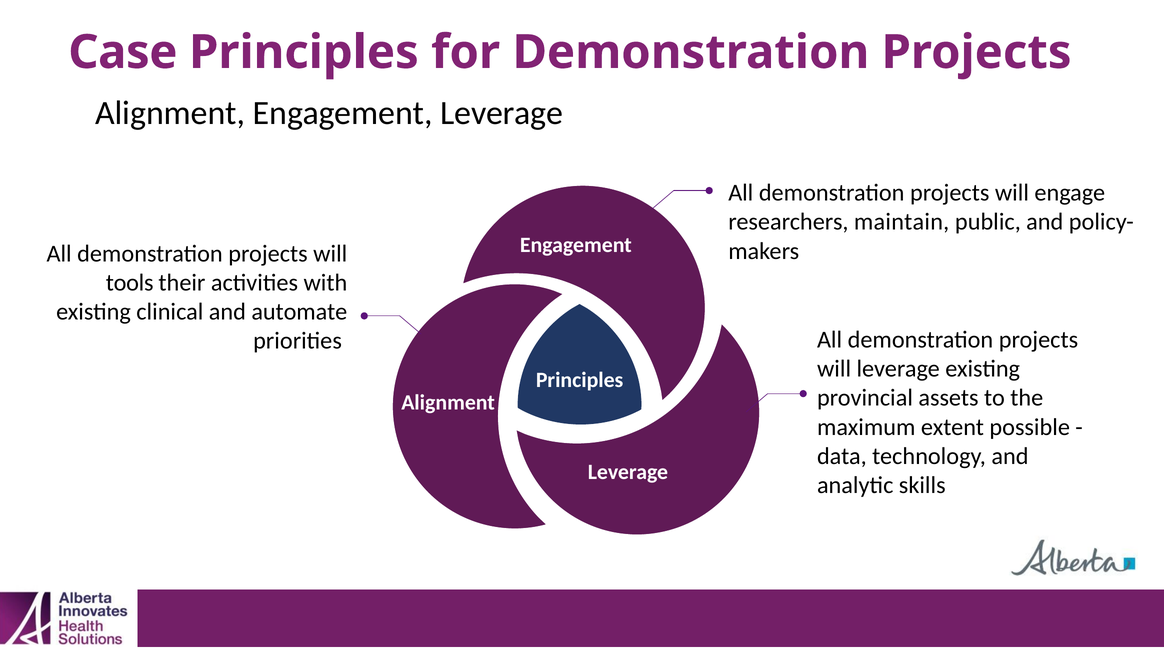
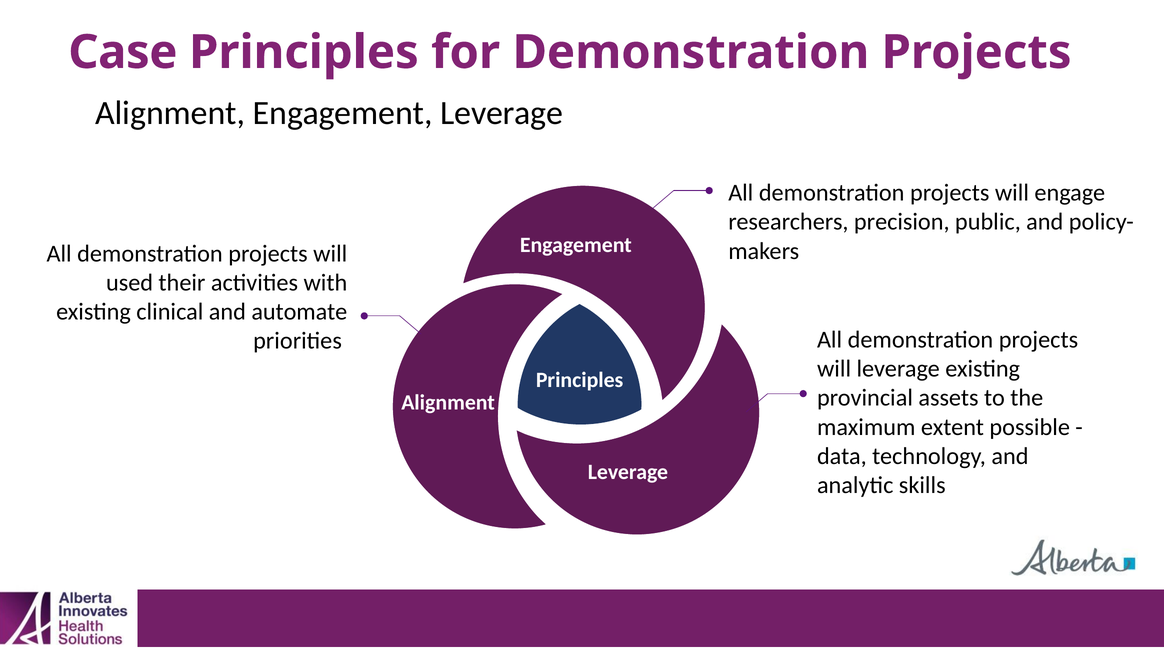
maintain: maintain -> precision
tools: tools -> used
